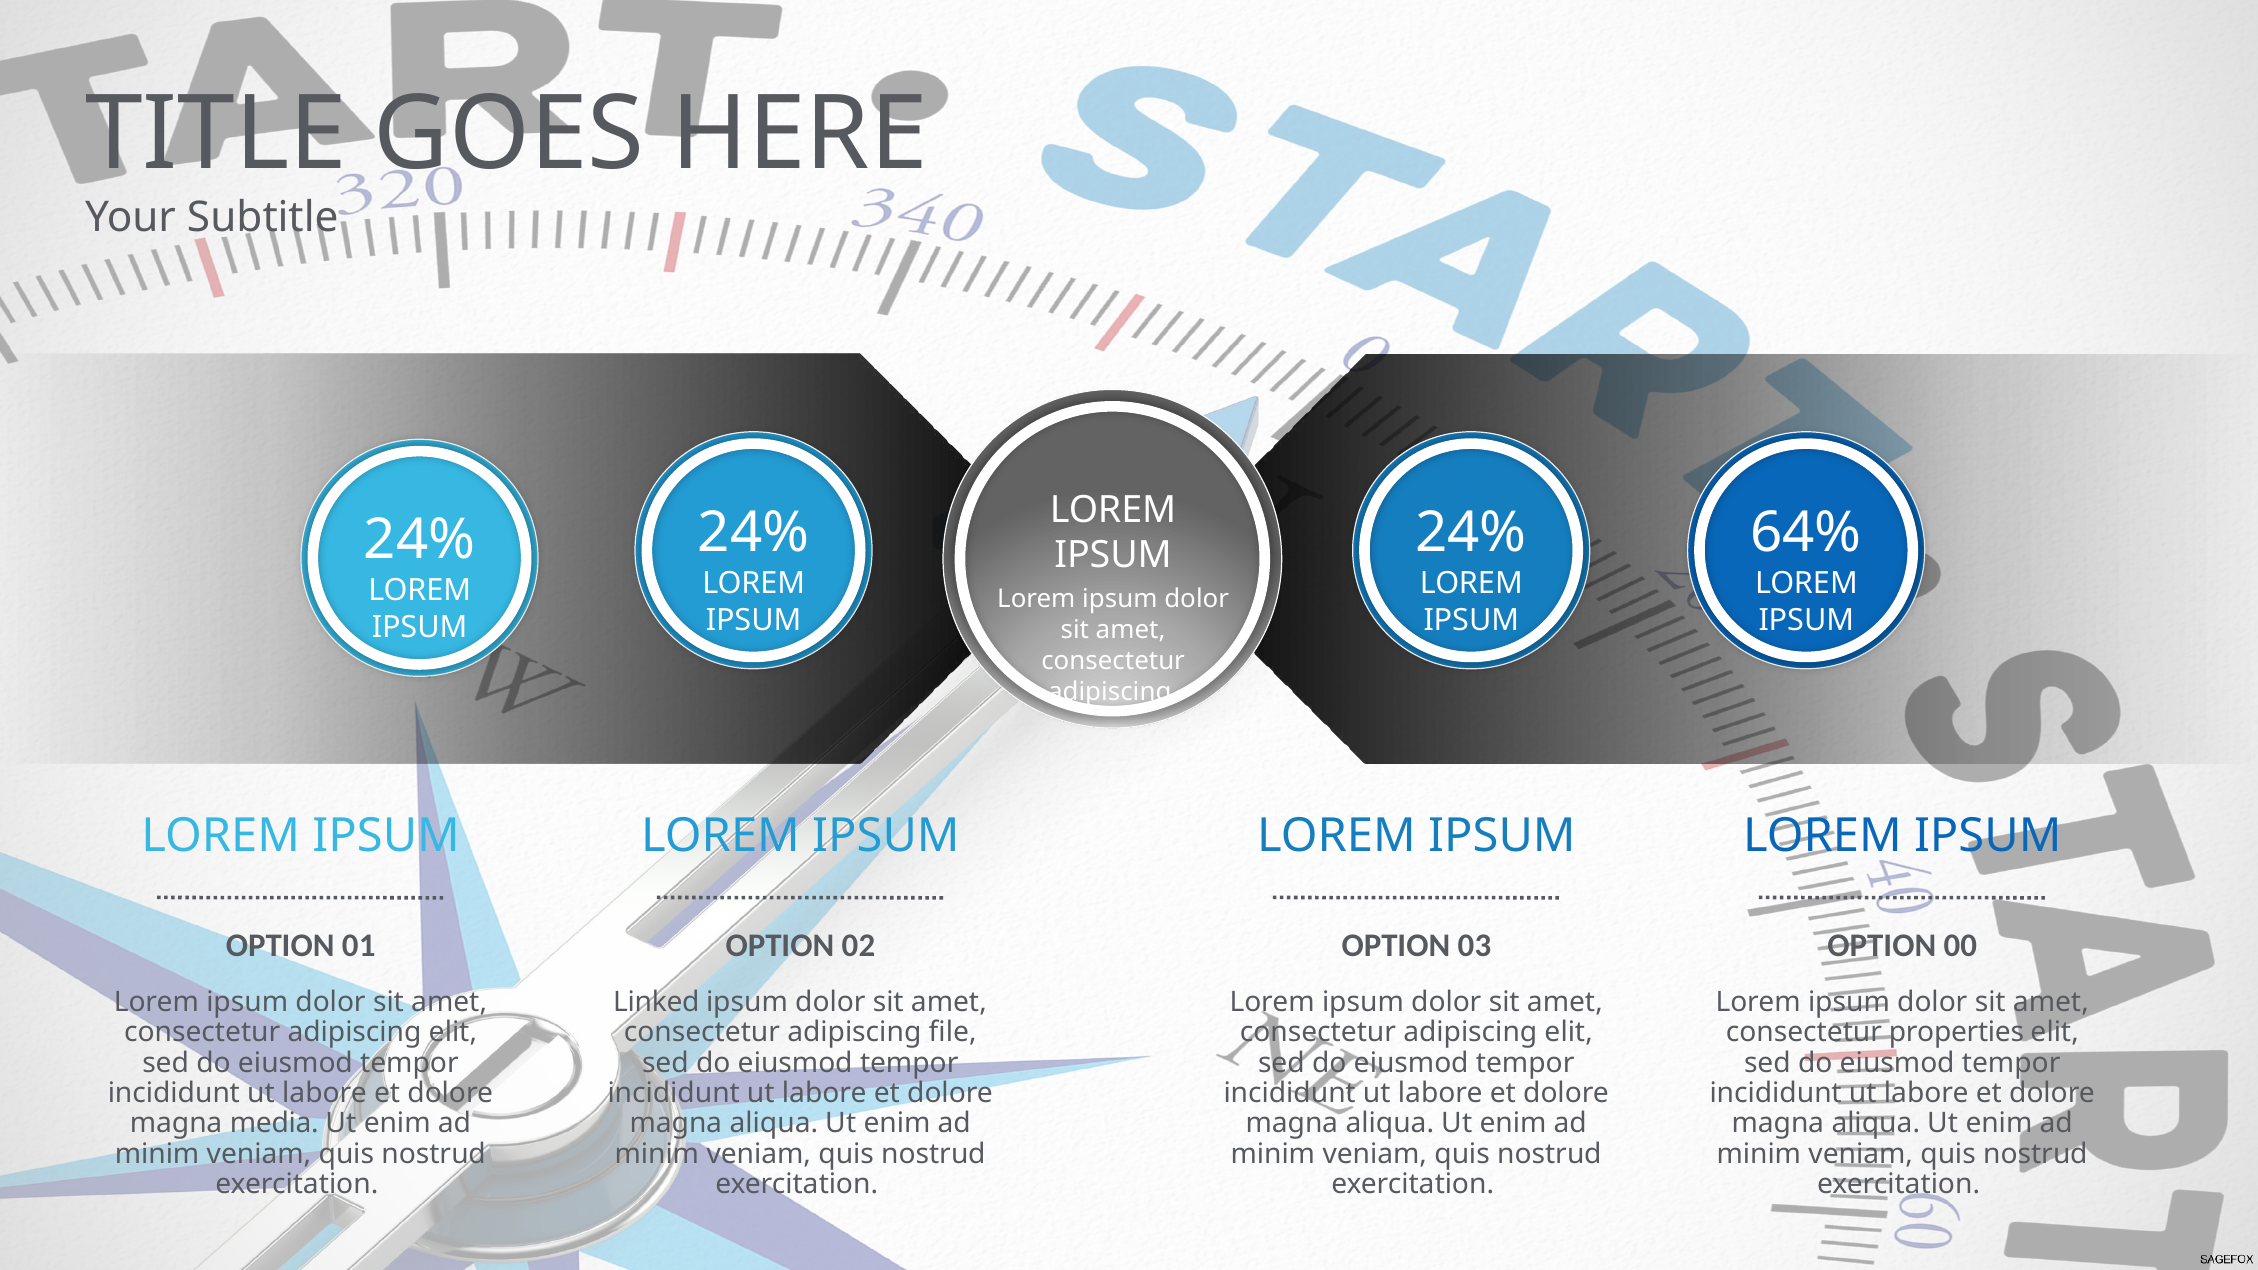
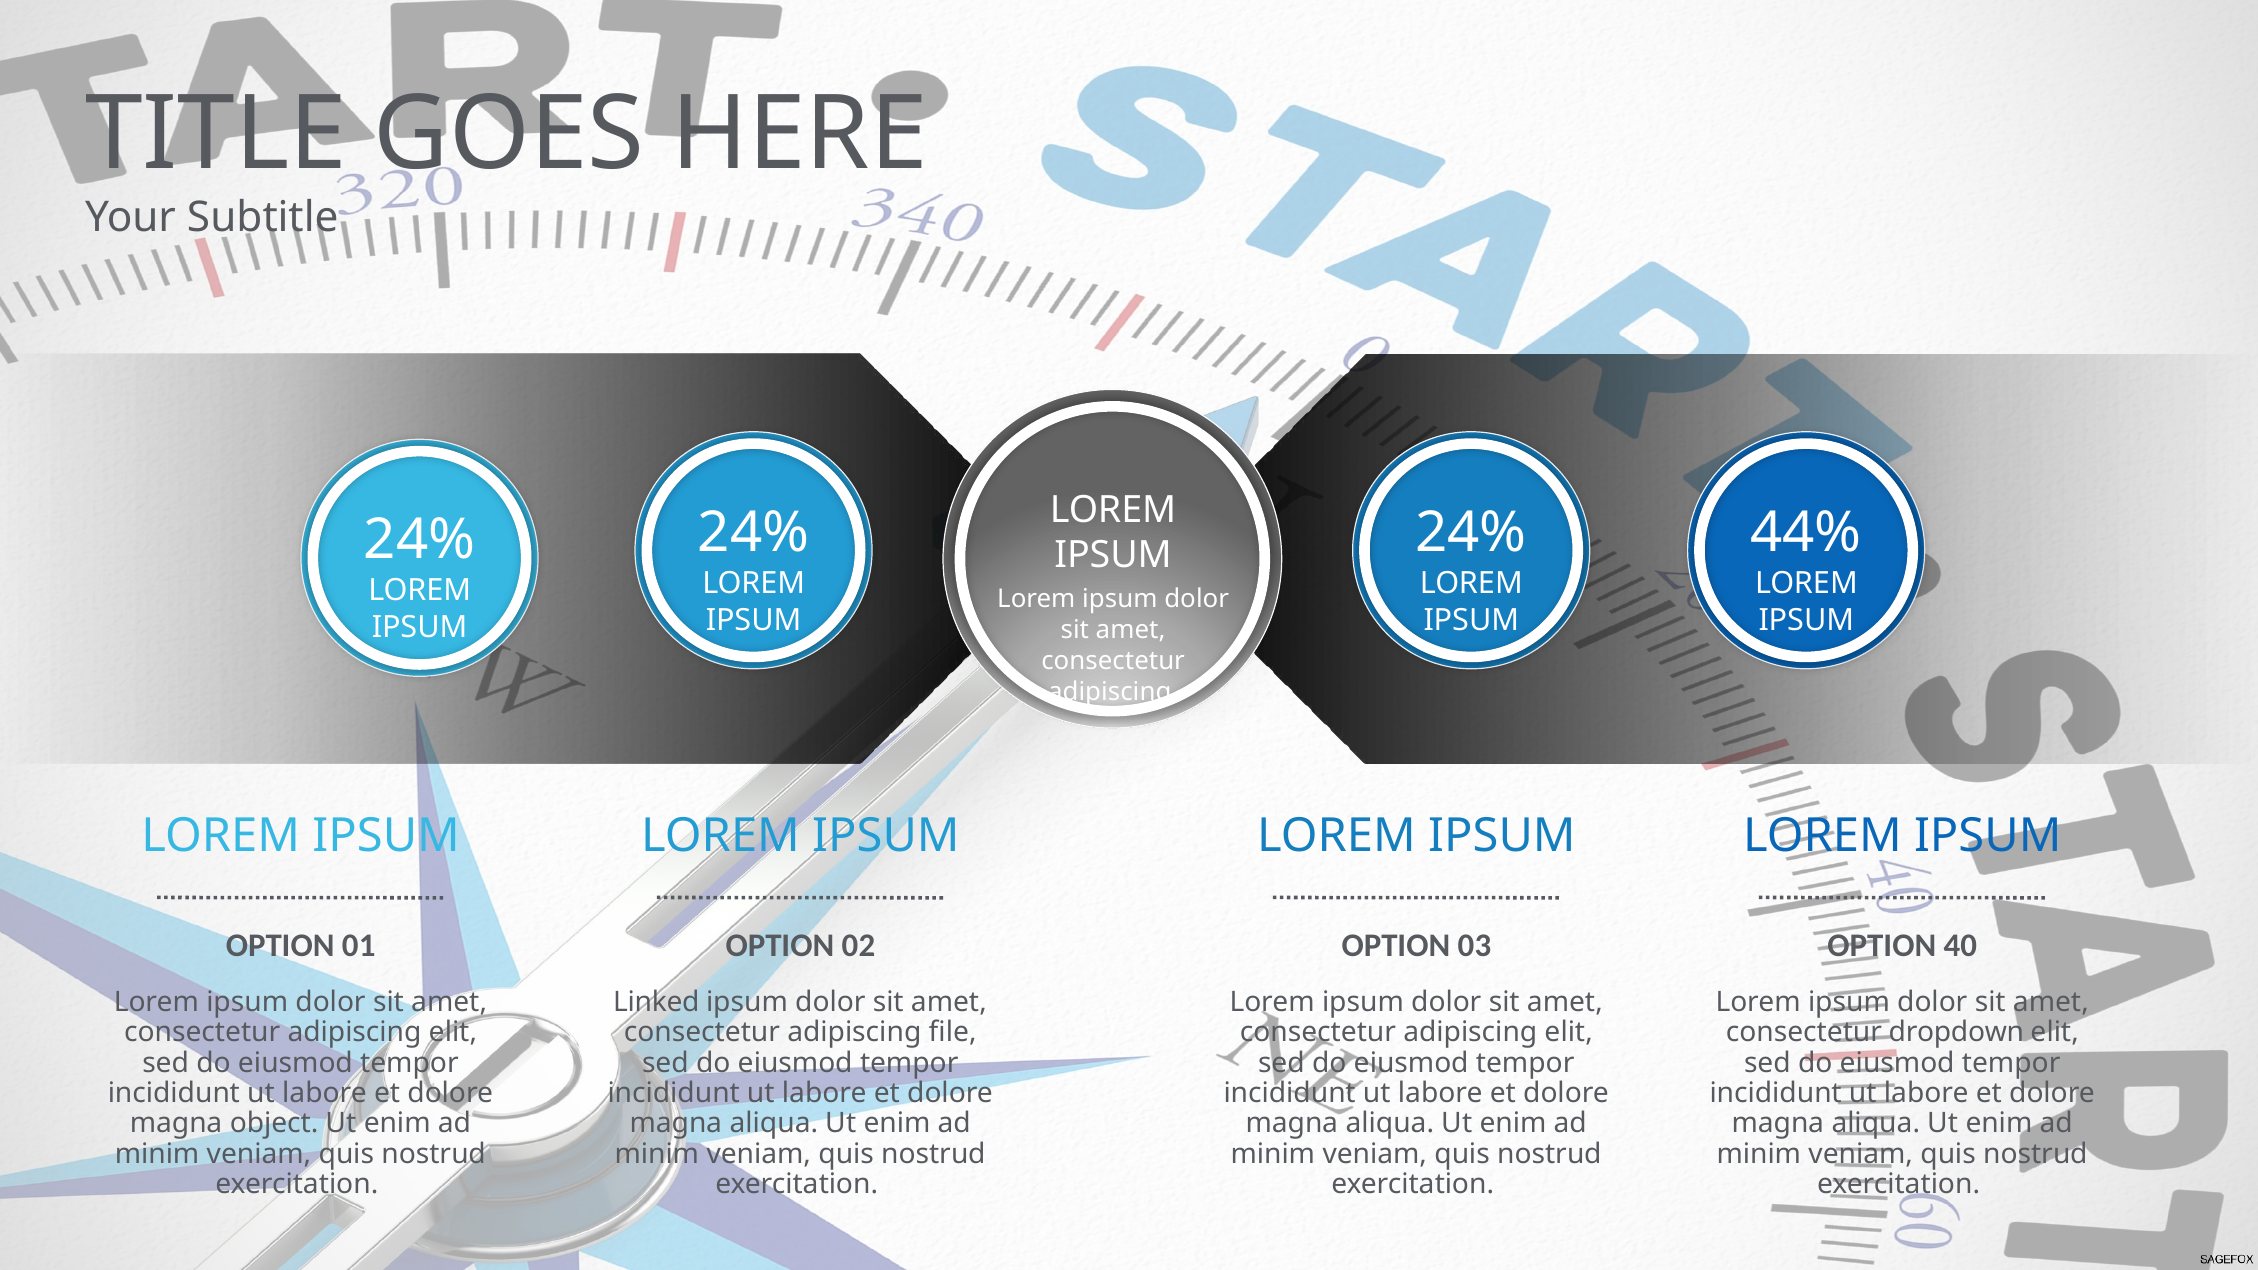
64%: 64% -> 44%
00: 00 -> 40
properties: properties -> dropdown
media: media -> object
